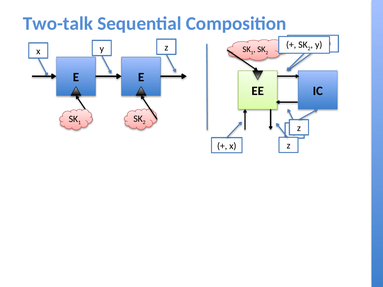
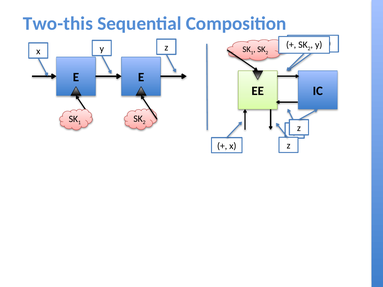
Two-talk: Two-talk -> Two-this
